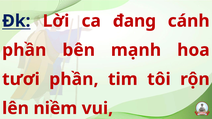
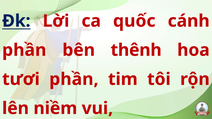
đang: đang -> quốc
mạnh: mạnh -> thênh
